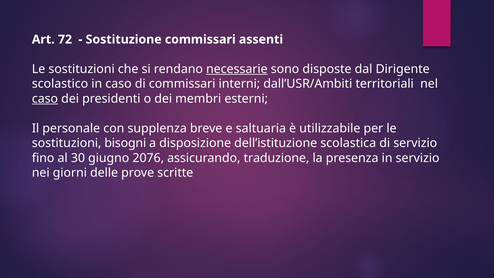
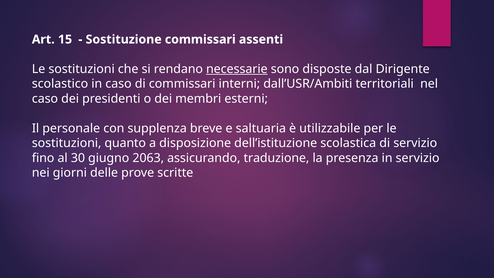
72: 72 -> 15
caso at (45, 99) underline: present -> none
bisogni: bisogni -> quanto
2076: 2076 -> 2063
